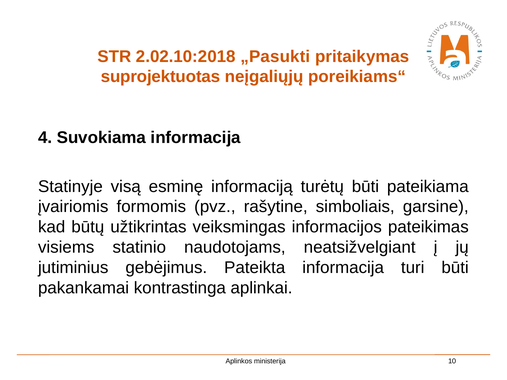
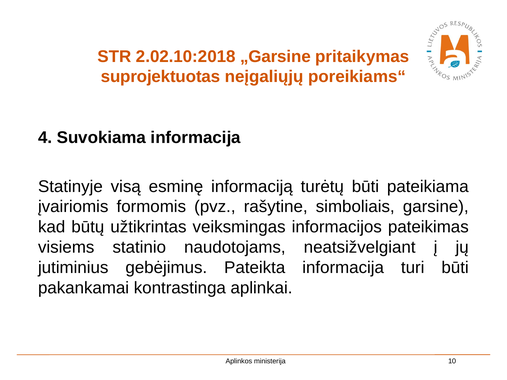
„Pasukti: „Pasukti -> „Garsine
